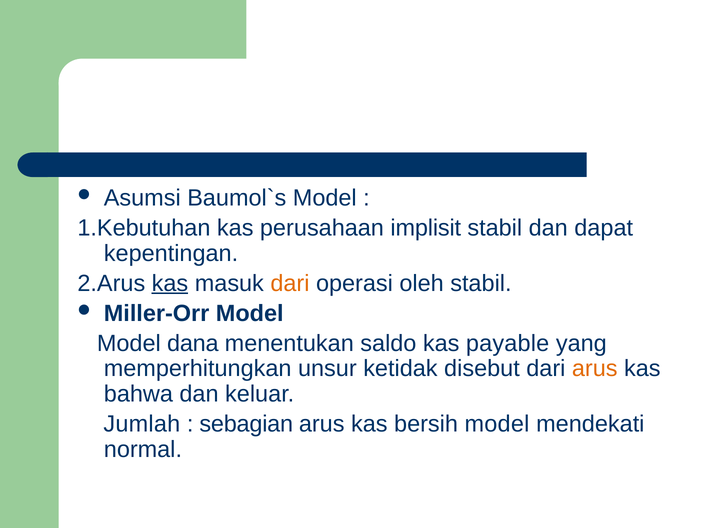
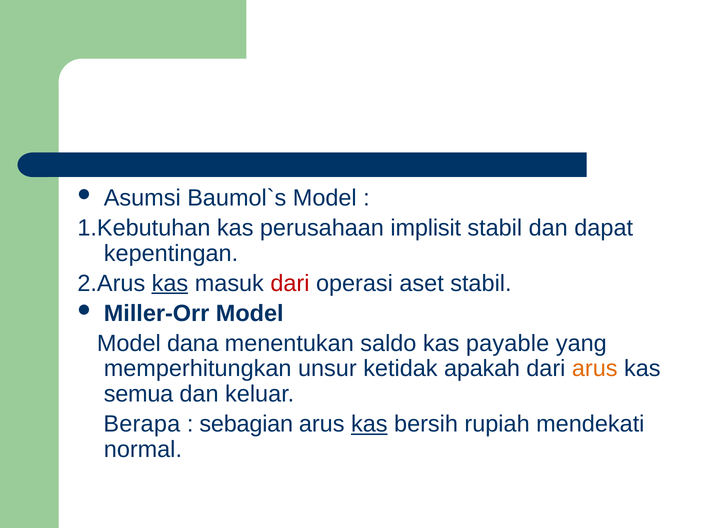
dari at (290, 283) colour: orange -> red
oleh: oleh -> aset
disebut: disebut -> apakah
bahwa: bahwa -> semua
Jumlah: Jumlah -> Berapa
kas at (369, 424) underline: none -> present
bersih model: model -> rupiah
